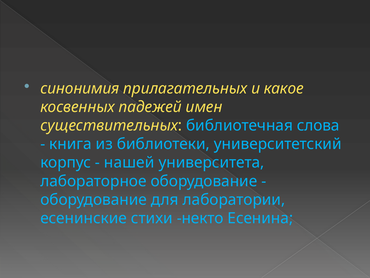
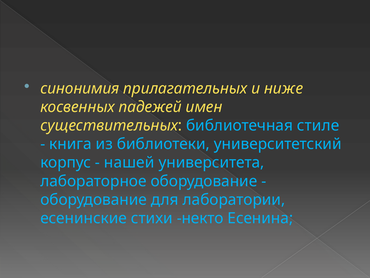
какое: какое -> ниже
слова: слова -> стиле
